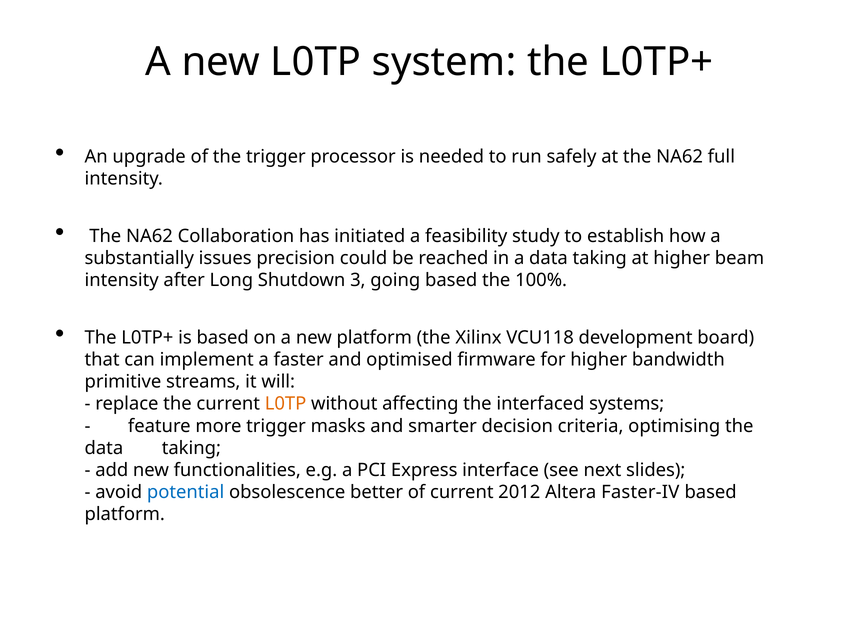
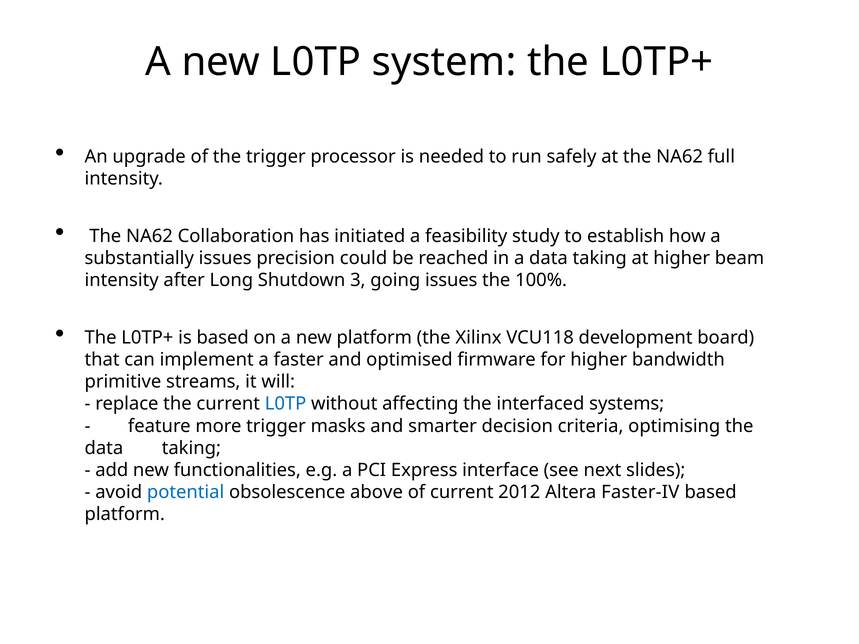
going based: based -> issues
L0TP at (286, 404) colour: orange -> blue
better: better -> above
